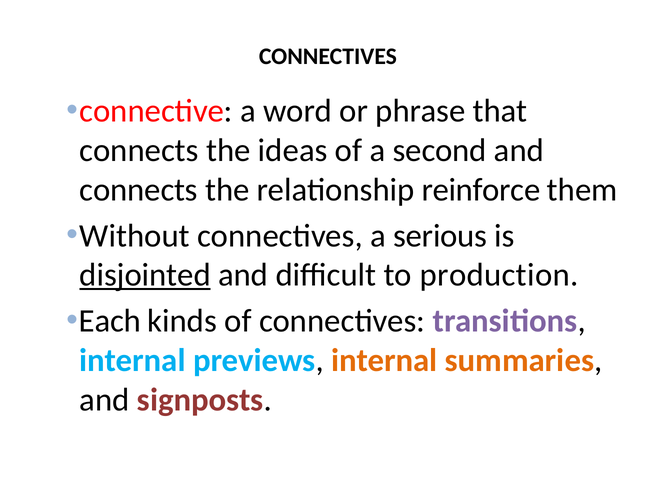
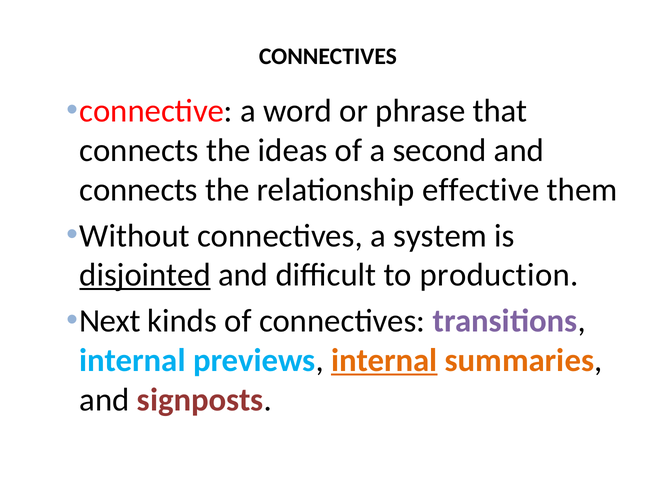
reinforce: reinforce -> effective
serious: serious -> system
Each: Each -> Next
internal at (384, 360) underline: none -> present
